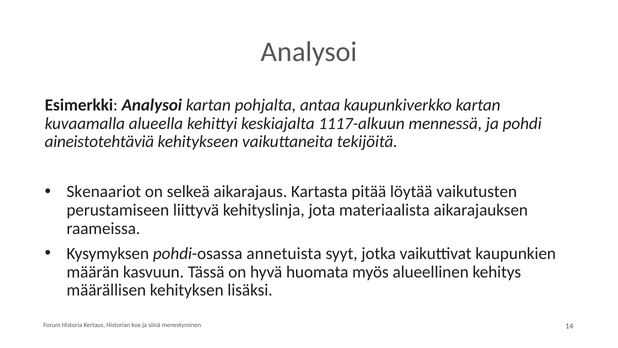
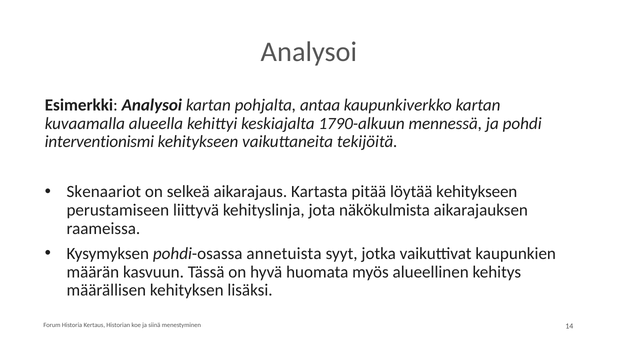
1117-alkuun: 1117-alkuun -> 1790-alkuun
aineistotehtäviä: aineistotehtäviä -> interventionismi
löytää vaikutusten: vaikutusten -> kehitykseen
materiaalista: materiaalista -> näkökulmista
